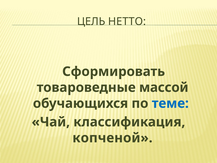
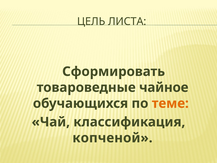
НЕТТО: НЕТТО -> ЛИСТА
массой: массой -> чайное
теме colour: blue -> orange
